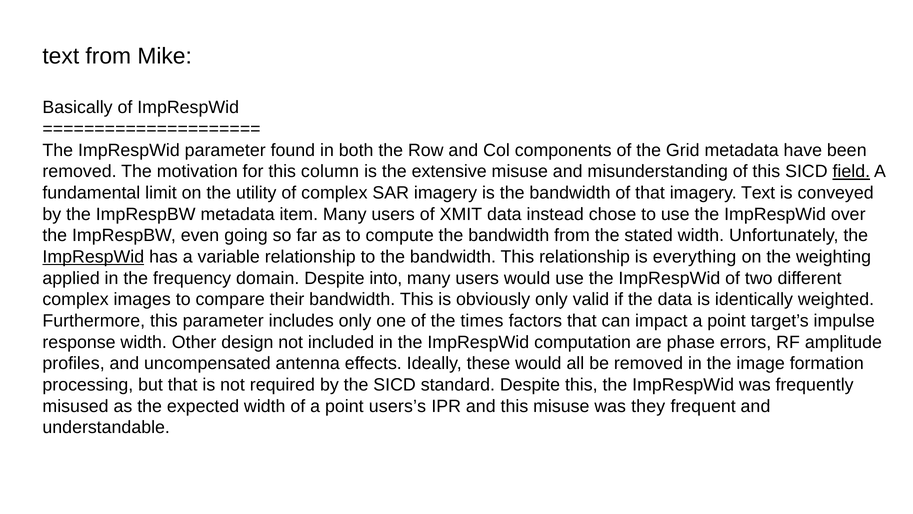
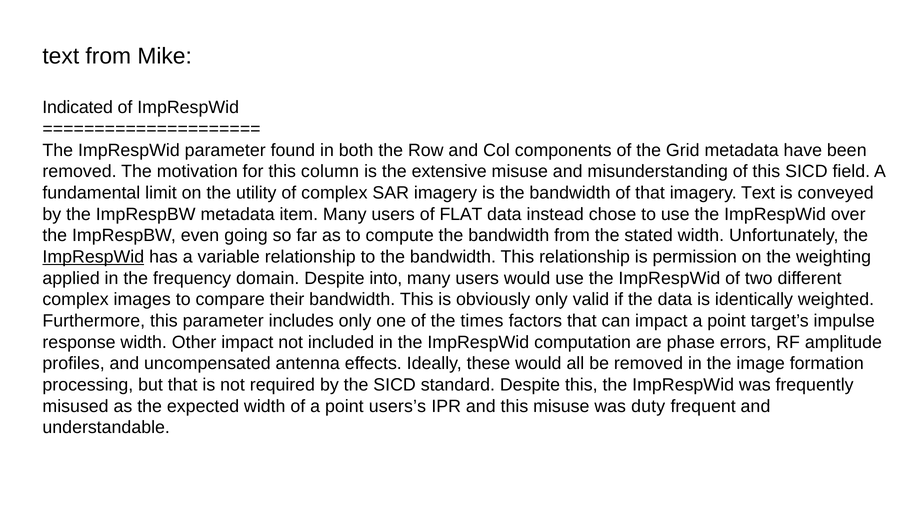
Basically: Basically -> Indicated
field underline: present -> none
XMIT: XMIT -> FLAT
everything: everything -> permission
Other design: design -> impact
they: they -> duty
